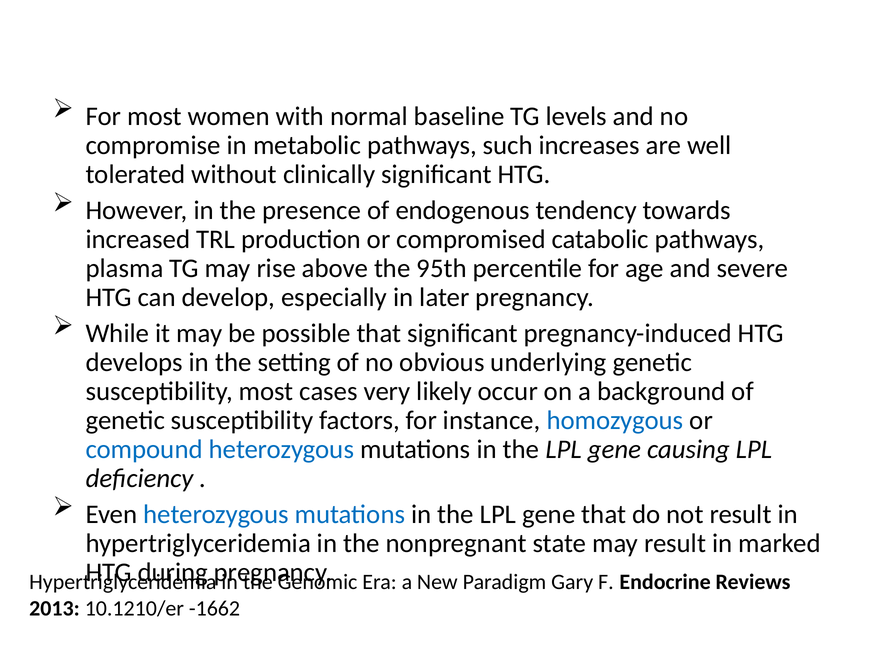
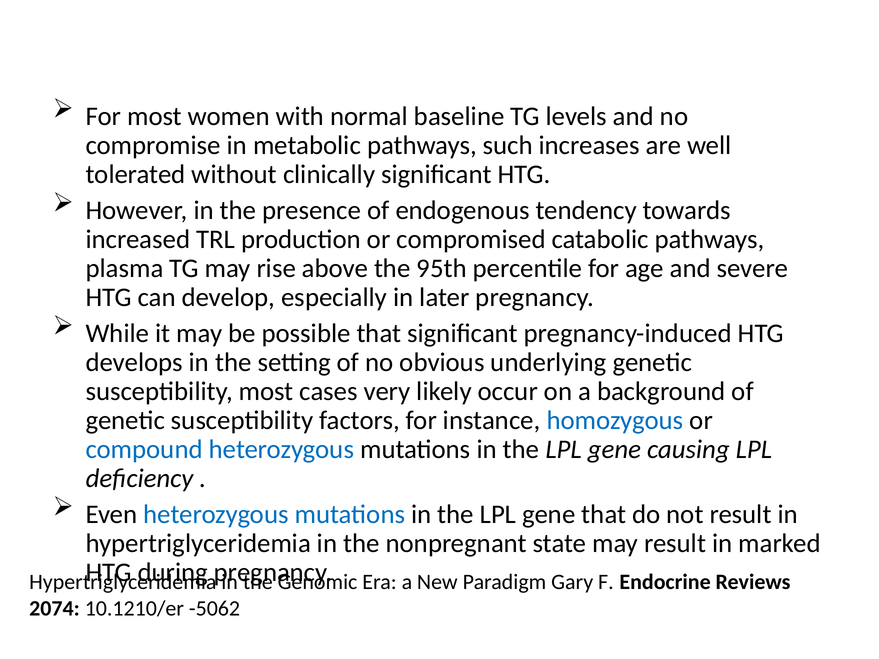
2013: 2013 -> 2074
-1662: -1662 -> -5062
